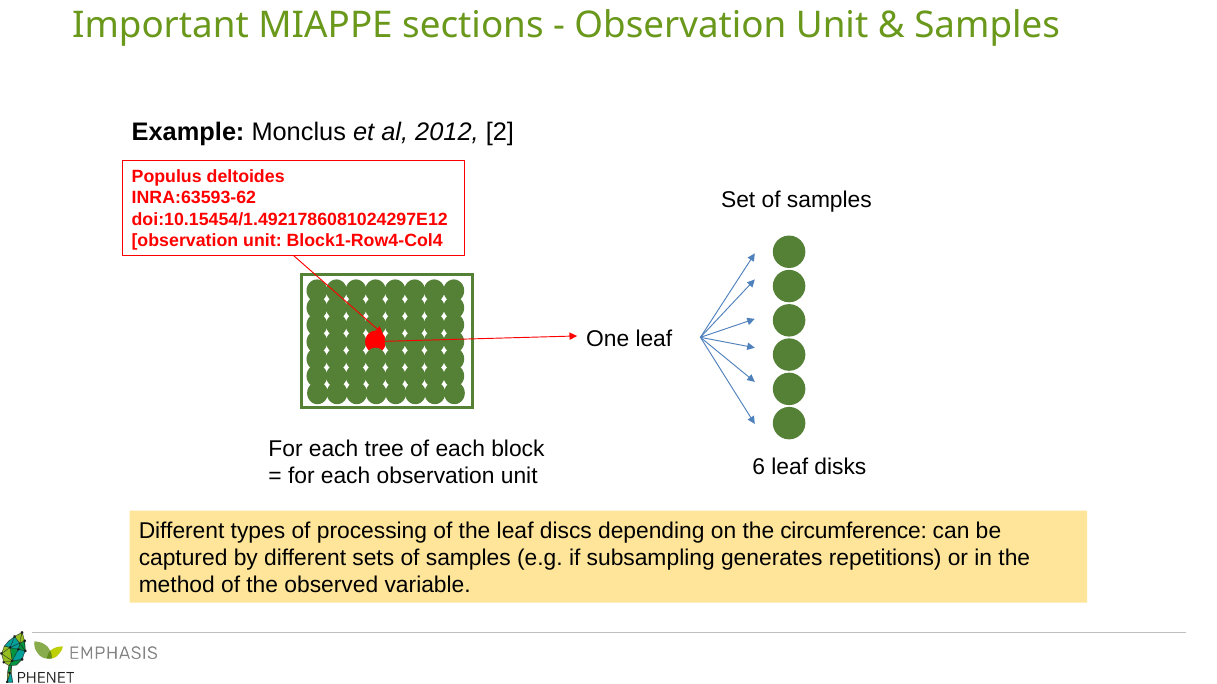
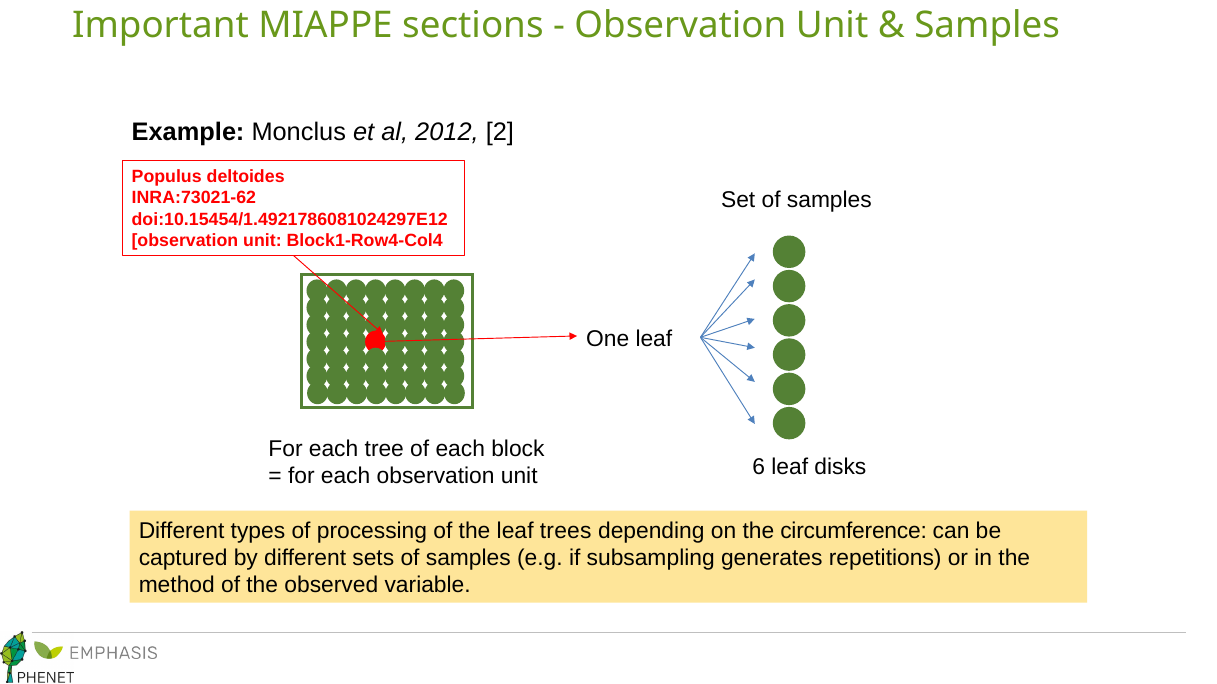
INRA:63593-62: INRA:63593-62 -> INRA:73021-62
discs: discs -> trees
